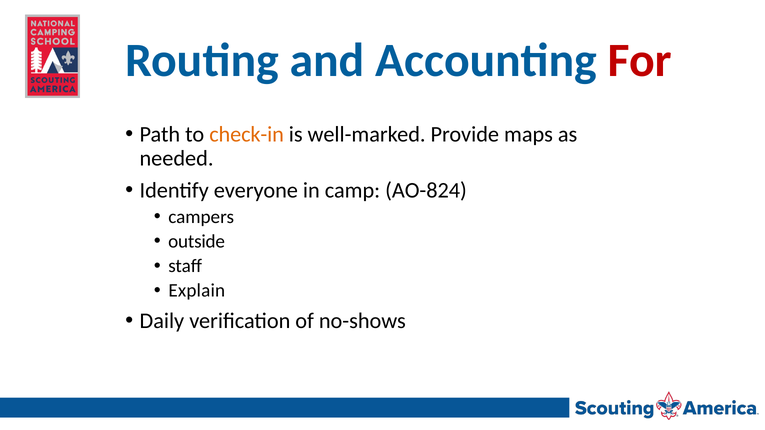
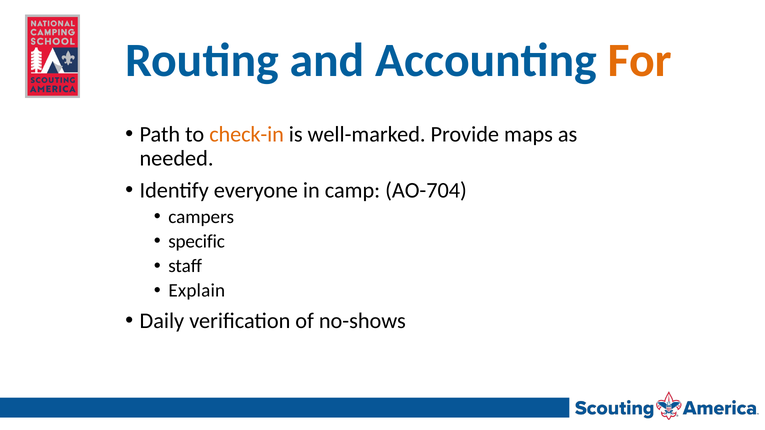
For colour: red -> orange
AO-824: AO-824 -> AO-704
outside: outside -> specific
